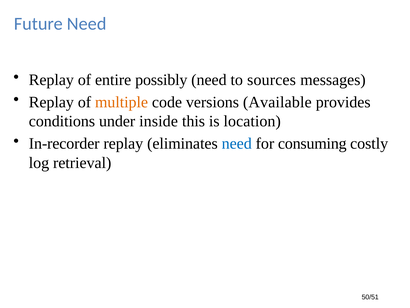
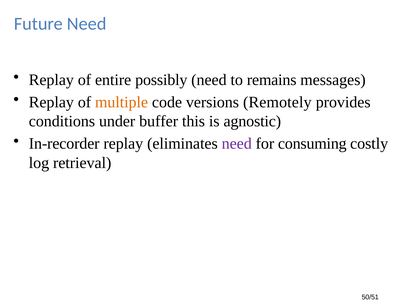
sources: sources -> remains
Available: Available -> Remotely
inside: inside -> buffer
location: location -> agnostic
need at (237, 143) colour: blue -> purple
